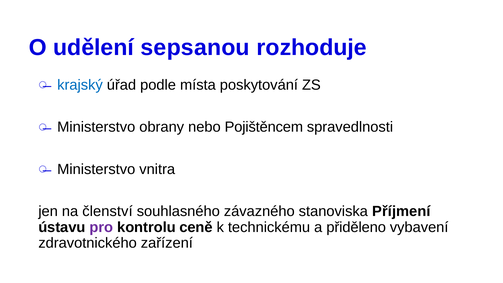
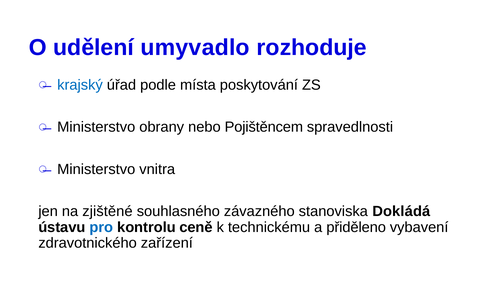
sepsanou: sepsanou -> umyvadlo
členství: členství -> zjištěné
Příjmení: Příjmení -> Dokládá
pro colour: purple -> blue
